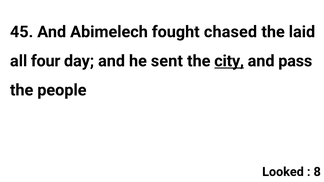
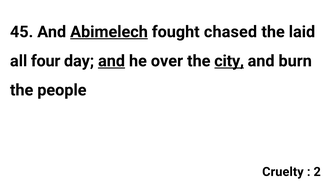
Abimelech underline: none -> present
and at (112, 61) underline: none -> present
sent: sent -> over
pass: pass -> burn
Looked: Looked -> Cruelty
8: 8 -> 2
